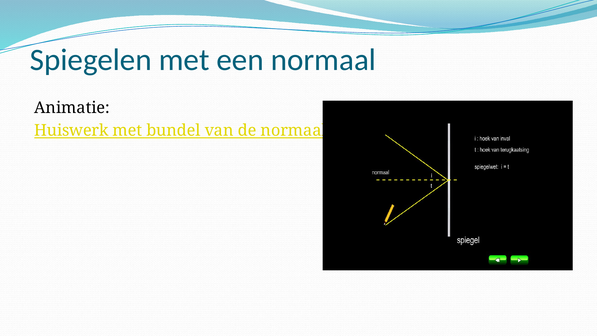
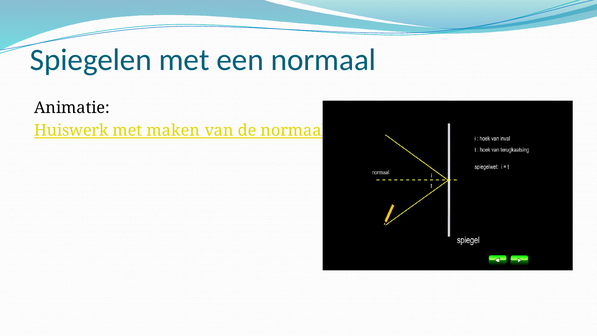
bundel: bundel -> maken
